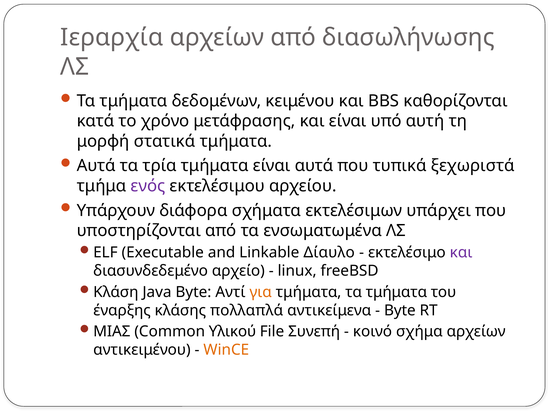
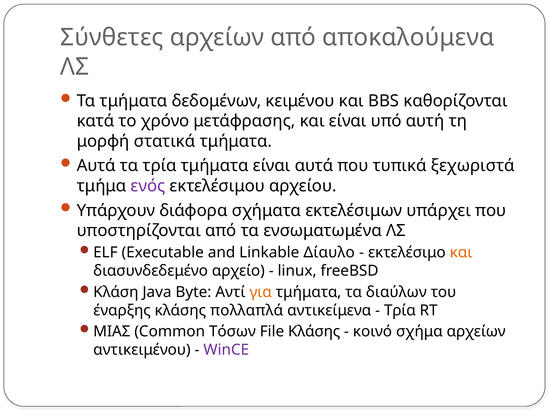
Ιεραρχία: Ιεραρχία -> Σύνθετες
διασωλήνωσης: διασωλήνωσης -> αποκαλούμενα
και at (461, 252) colour: purple -> orange
τμήματα τα τμήματα: τμήματα -> διαύλων
Byte at (400, 310): Byte -> Τρία
Υλικού: Υλικού -> Τόσων
File Συνεπή: Συνεπή -> Κλάσης
WinCE colour: orange -> purple
